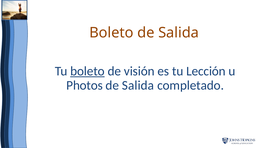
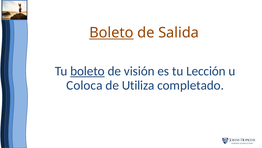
Boleto at (111, 33) underline: none -> present
Photos: Photos -> Coloca
Salida at (138, 85): Salida -> Utiliza
